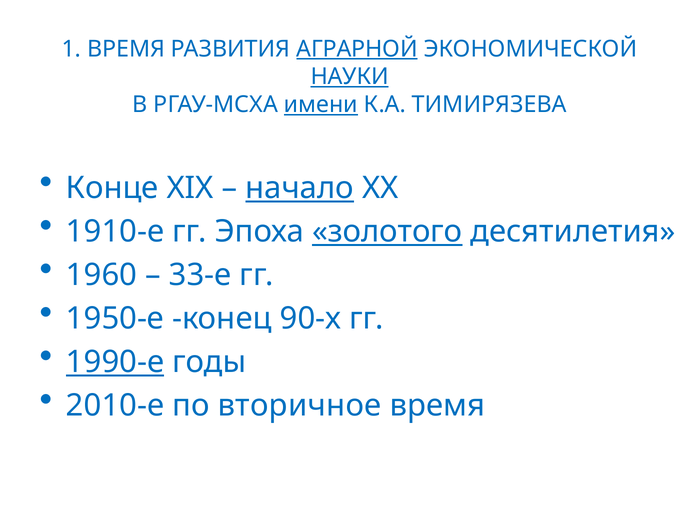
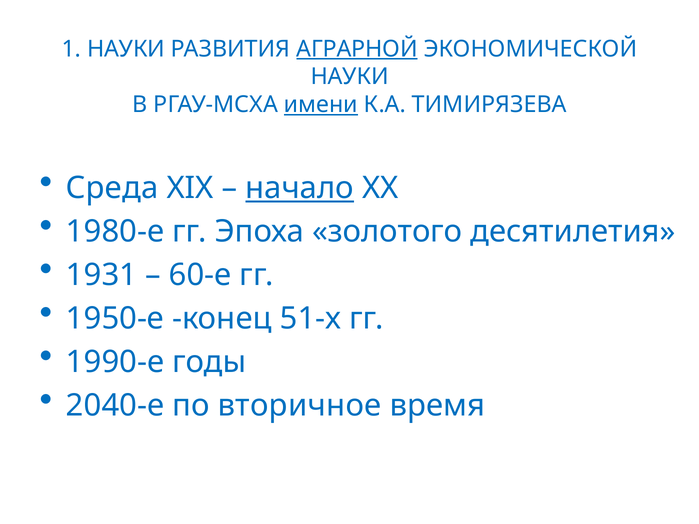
1 ВРЕМЯ: ВРЕМЯ -> НАУКИ
НАУКИ at (350, 77) underline: present -> none
Конце: Конце -> Среда
1910-е: 1910-е -> 1980-е
золотого underline: present -> none
1960: 1960 -> 1931
33-е: 33-е -> 60-е
90-х: 90-х -> 51-х
1990-е underline: present -> none
2010-е: 2010-е -> 2040-е
